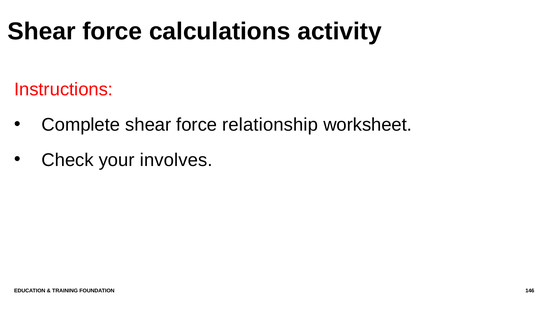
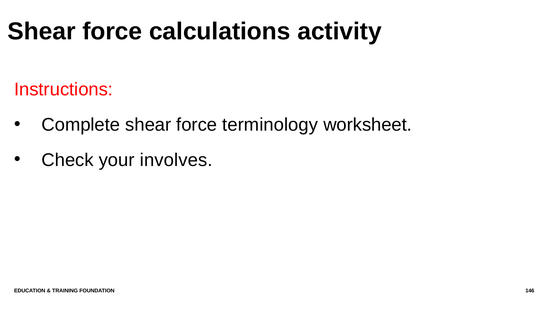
relationship: relationship -> terminology
